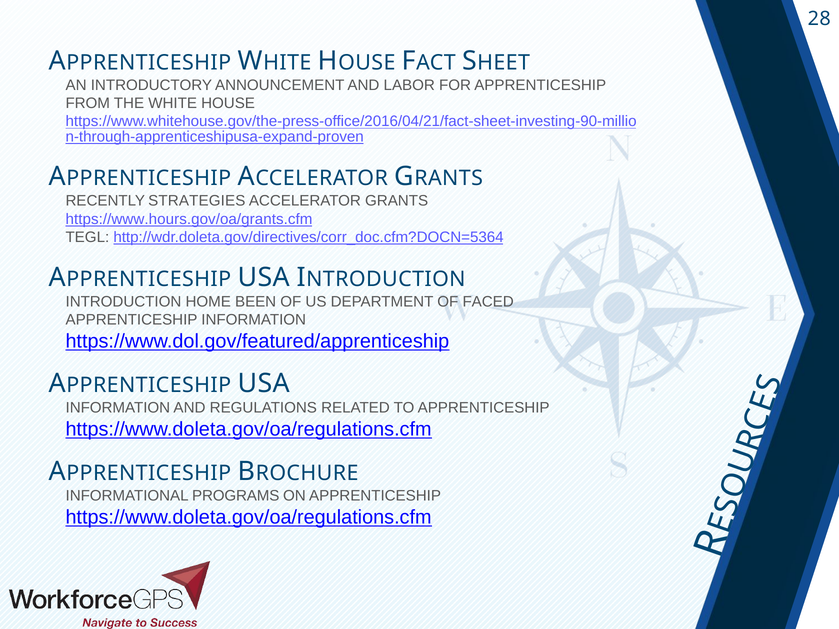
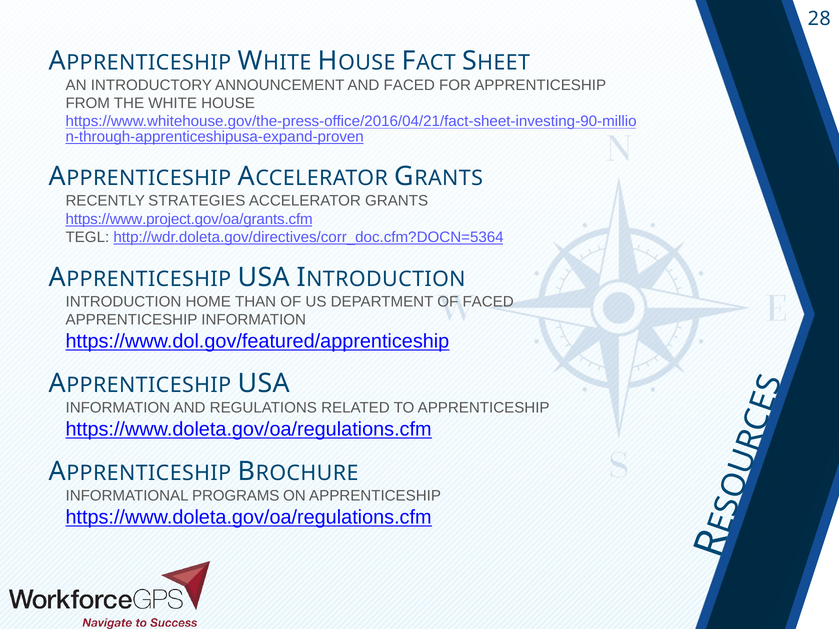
AND LABOR: LABOR -> FACED
https://www.hours.gov/oa/grants.cfm: https://www.hours.gov/oa/grants.cfm -> https://www.project.gov/oa/grants.cfm
BEEN: BEEN -> THAN
